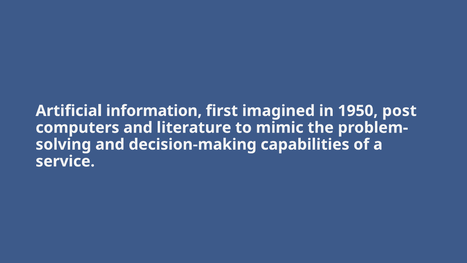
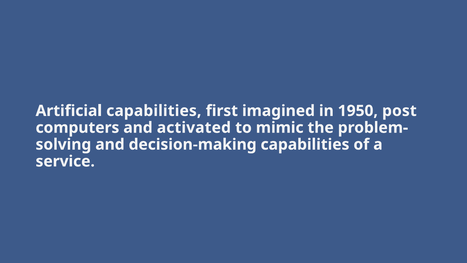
Artificial information: information -> capabilities
literature: literature -> activated
